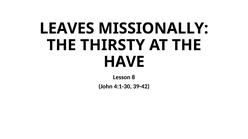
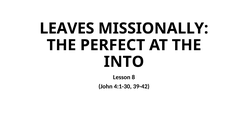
THIRSTY: THIRSTY -> PERFECT
HAVE: HAVE -> INTO
